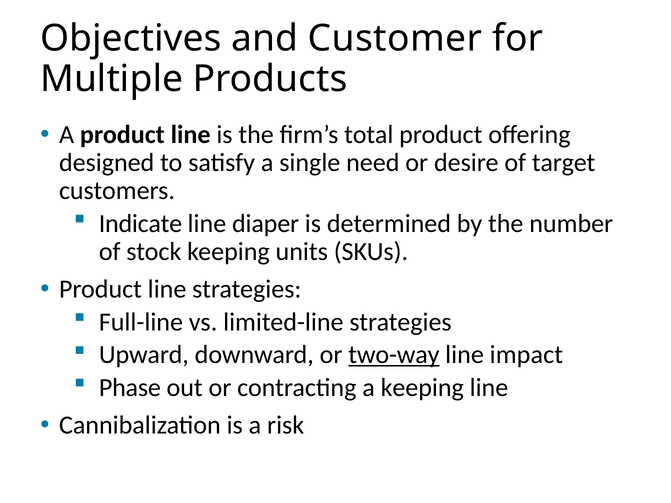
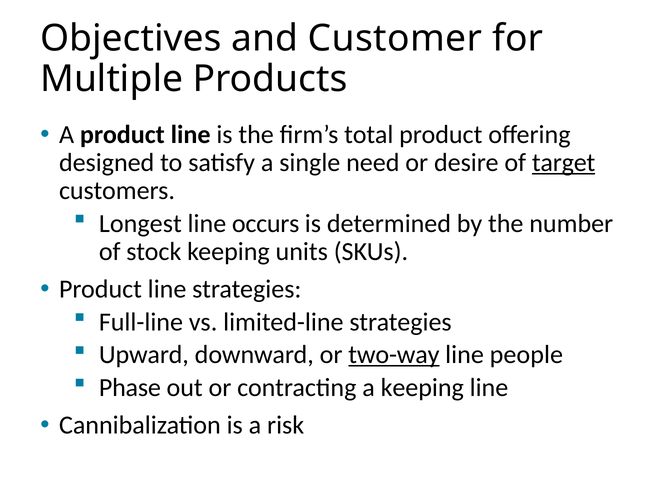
target underline: none -> present
Indicate: Indicate -> Longest
diaper: diaper -> occurs
impact: impact -> people
